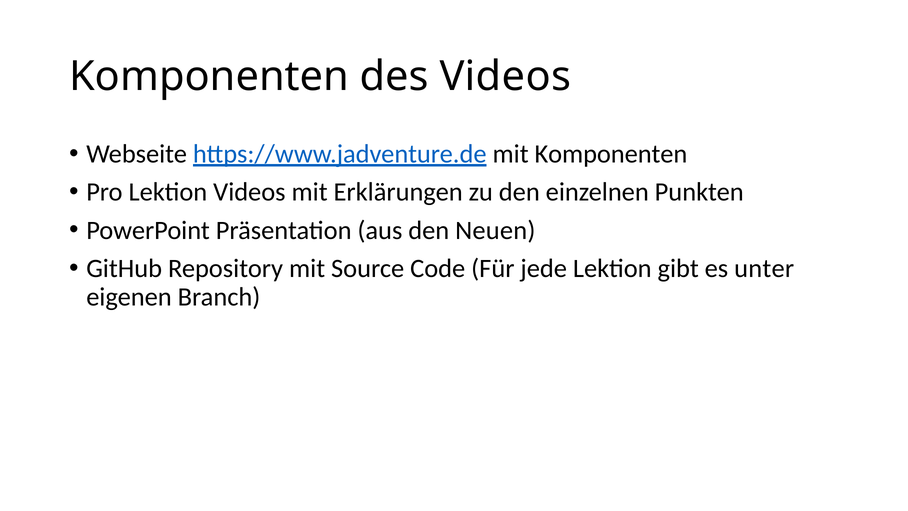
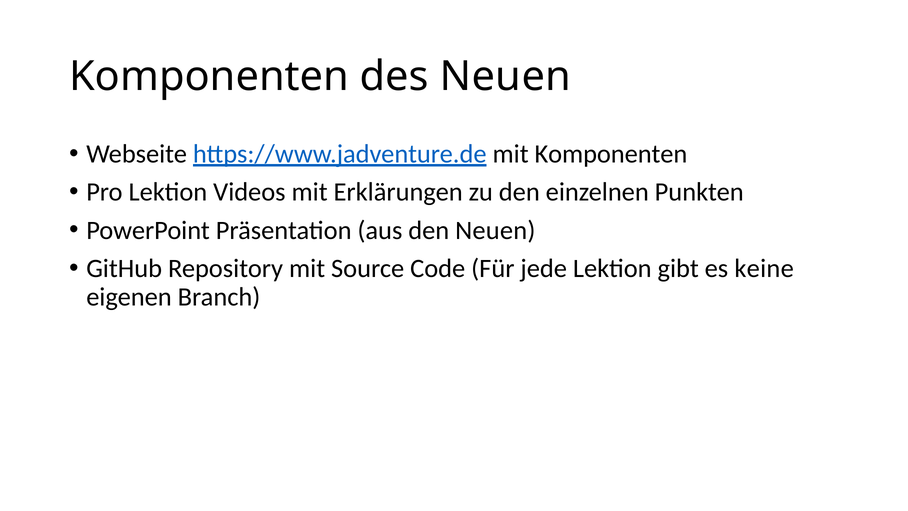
des Videos: Videos -> Neuen
unter: unter -> keine
